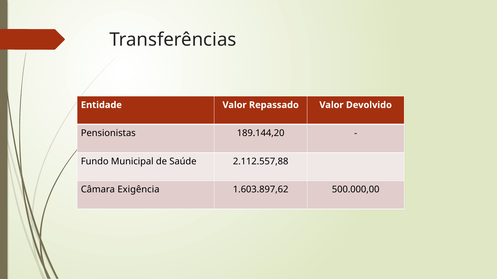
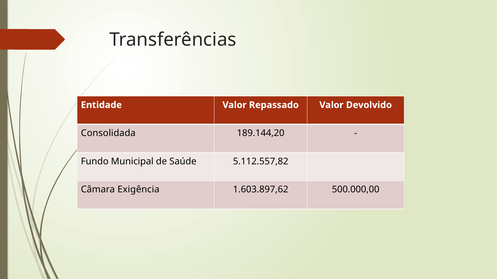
Pensionistas: Pensionistas -> Consolidada
2.112.557,88: 2.112.557,88 -> 5.112.557,82
